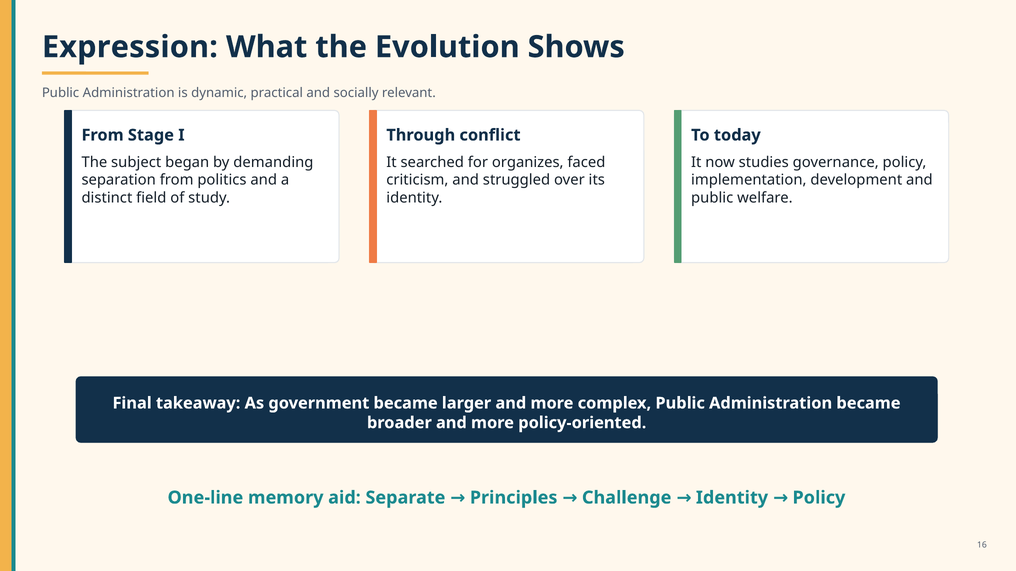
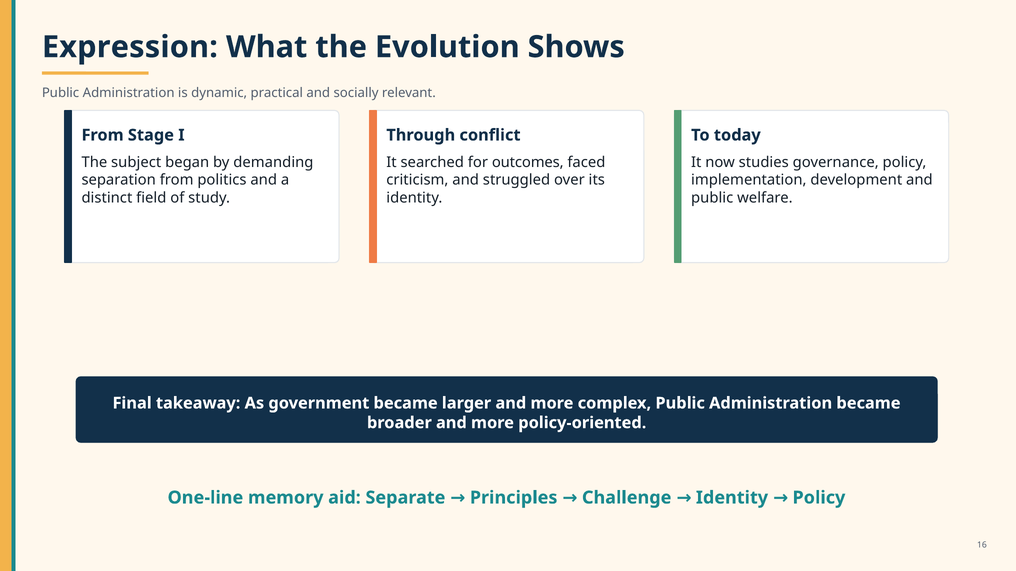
organizes: organizes -> outcomes
